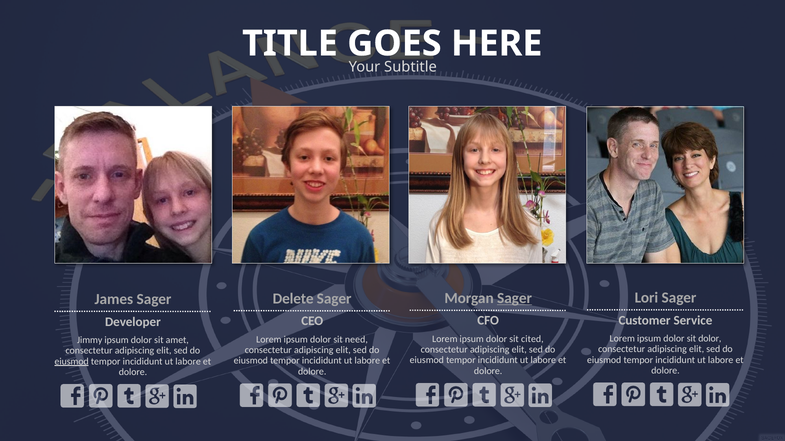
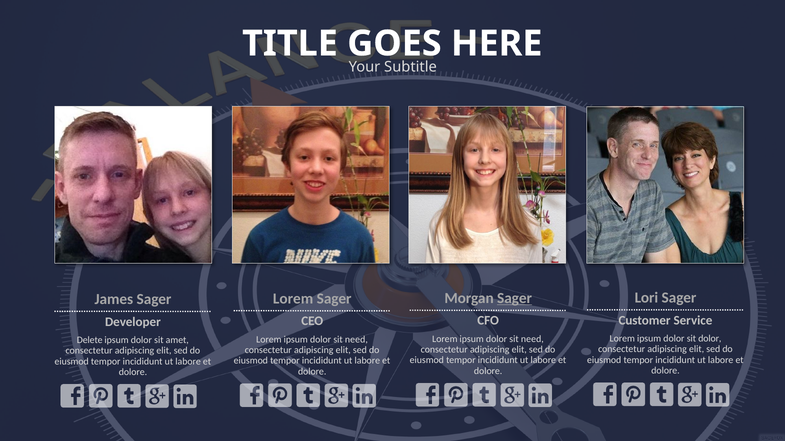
Delete at (293, 299): Delete -> Lorem
cited at (532, 340): cited -> need
Jimmy: Jimmy -> Delete
eiusmod at (72, 362) underline: present -> none
